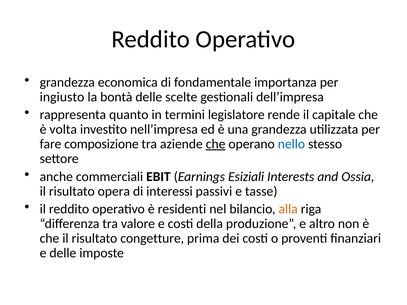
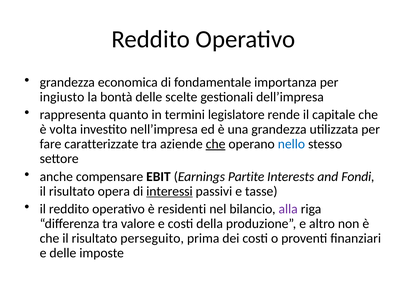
composizione: composizione -> caratterizzate
commerciali: commerciali -> compensare
Esiziali: Esiziali -> Partite
Ossia: Ossia -> Fondi
interessi underline: none -> present
alla colour: orange -> purple
congetture: congetture -> perseguito
